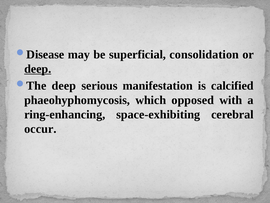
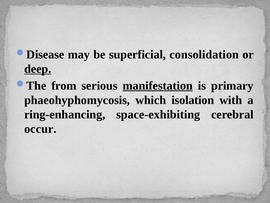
deep at (64, 85): deep -> from
manifestation underline: none -> present
calcified: calcified -> primary
opposed: opposed -> isolation
